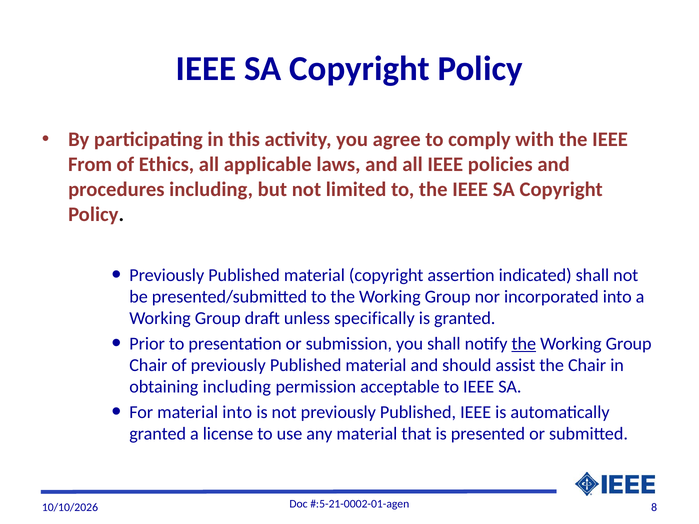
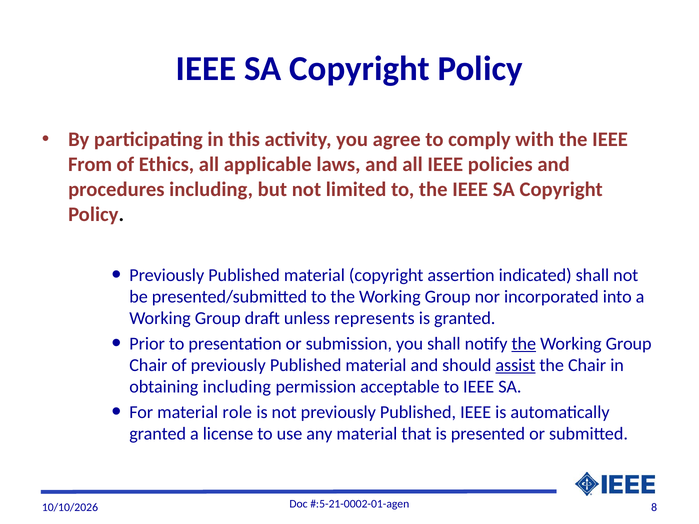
specifically: specifically -> represents
assist underline: none -> present
material into: into -> role
